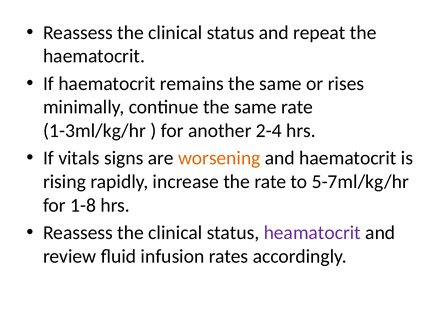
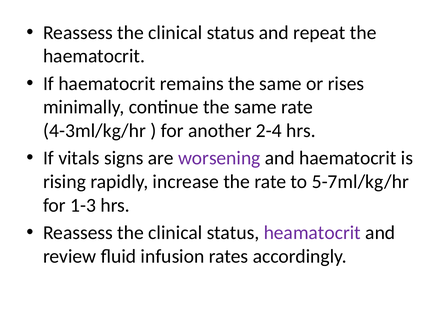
1-3ml/kg/hr: 1-3ml/kg/hr -> 4-3ml/kg/hr
worsening colour: orange -> purple
1-8: 1-8 -> 1-3
